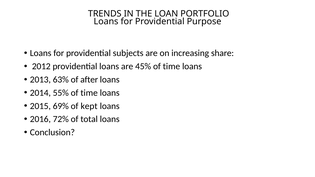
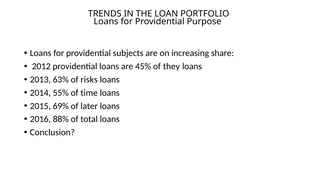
45% of time: time -> they
after: after -> risks
kept: kept -> later
72%: 72% -> 88%
